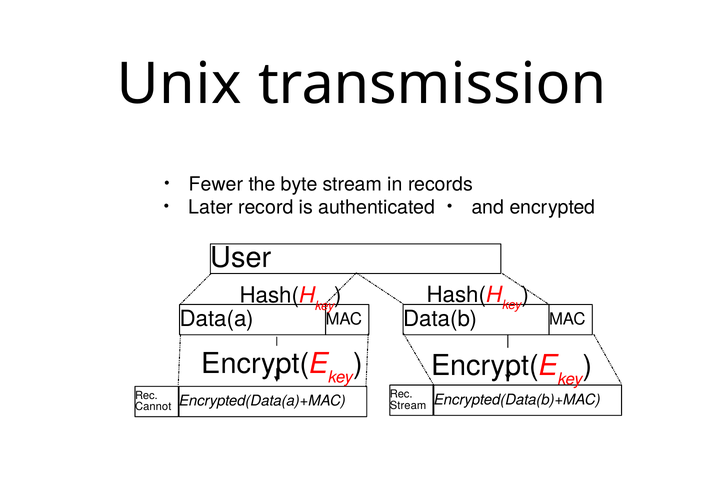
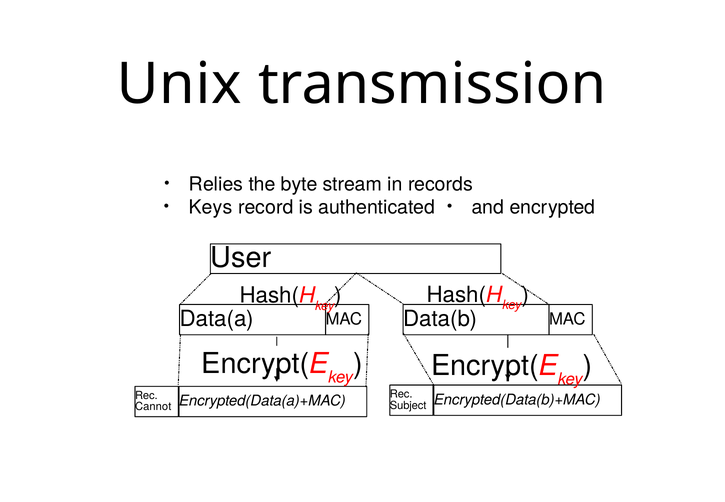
Fewer: Fewer -> Relies
Later: Later -> Keys
Stream at (408, 405): Stream -> Subject
